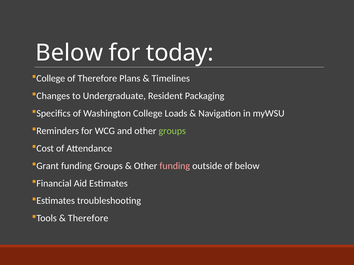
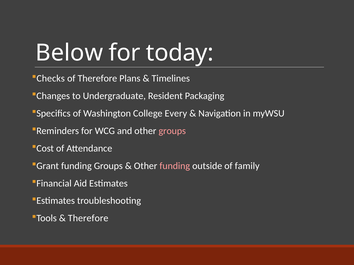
College at (51, 78): College -> Checks
Loads: Loads -> Every
groups at (172, 131) colour: light green -> pink
of below: below -> family
